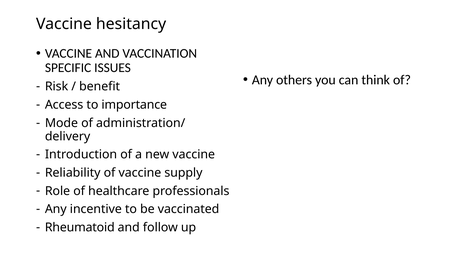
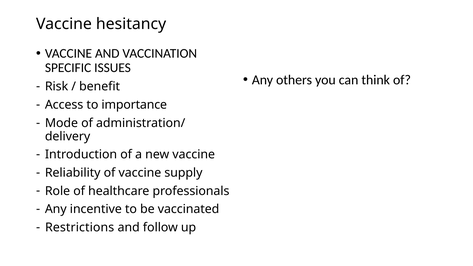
Rheumatoid: Rheumatoid -> Restrictions
